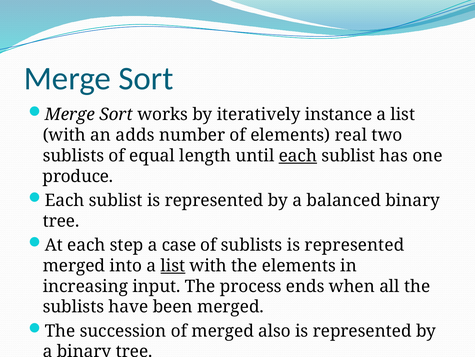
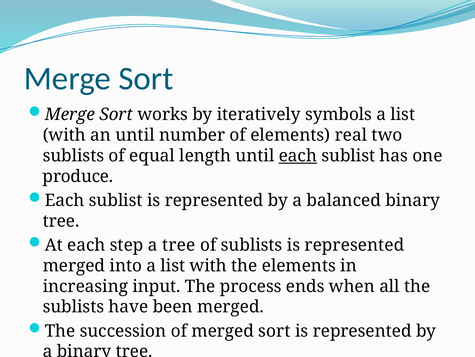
instance: instance -> symbols
an adds: adds -> until
a case: case -> tree
list at (173, 265) underline: present -> none
merged also: also -> sort
